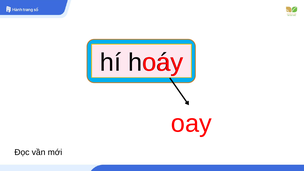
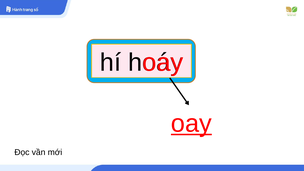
oay at (191, 124) underline: none -> present
